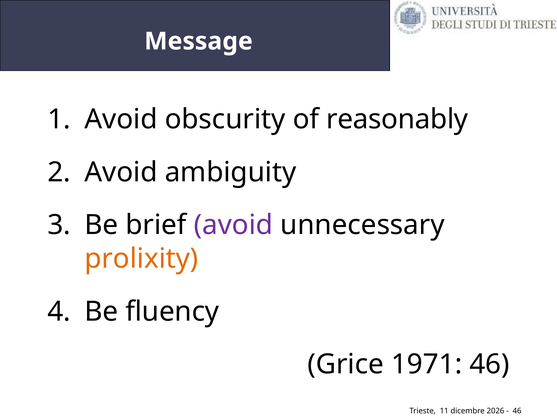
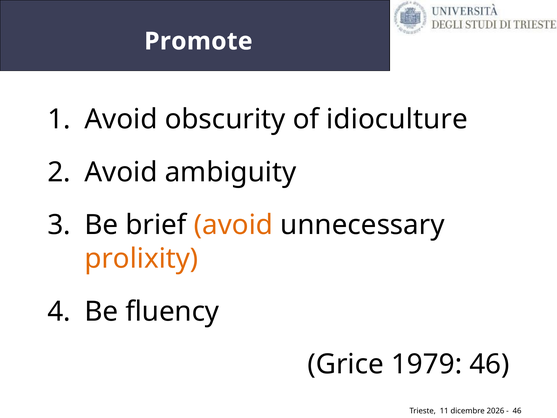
Message: Message -> Promote
reasonably: reasonably -> idioculture
avoid at (233, 225) colour: purple -> orange
1971: 1971 -> 1979
